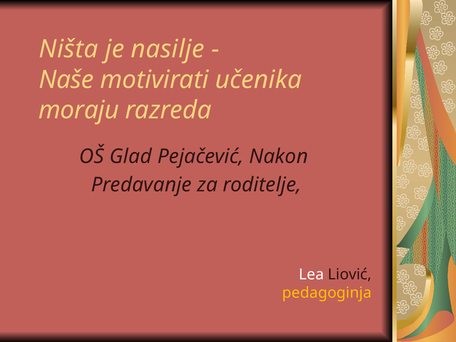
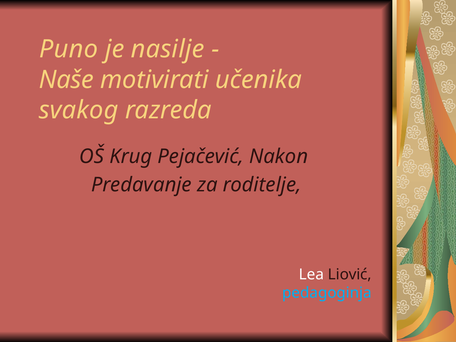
Ništa: Ništa -> Puno
moraju: moraju -> svakog
Glad: Glad -> Krug
pedagoginja colour: yellow -> light blue
